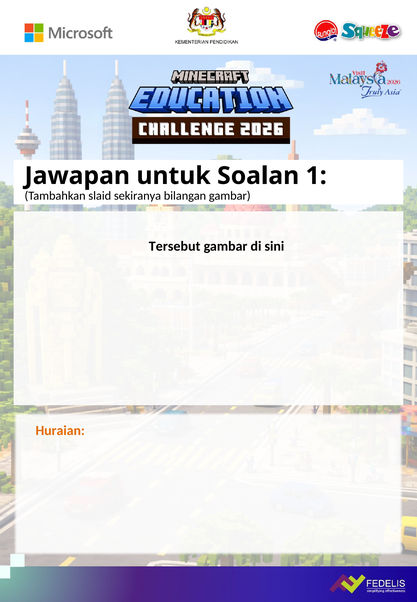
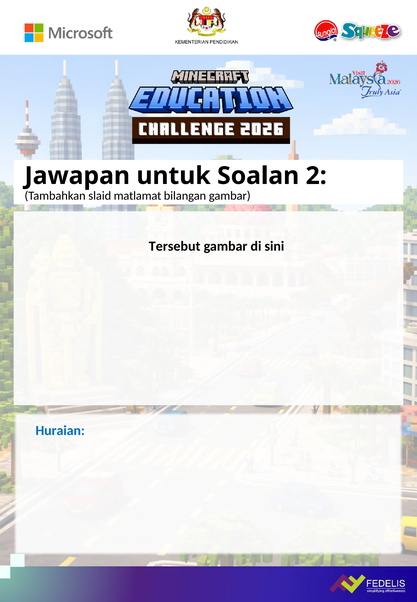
1: 1 -> 2
sekiranya: sekiranya -> matlamat
Huraian colour: orange -> blue
